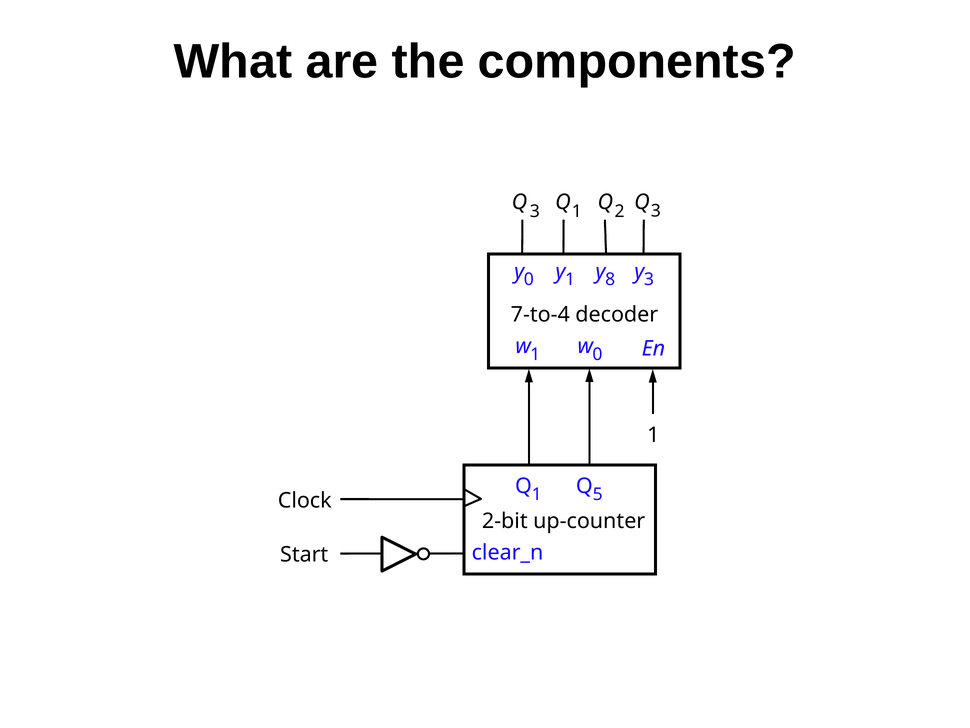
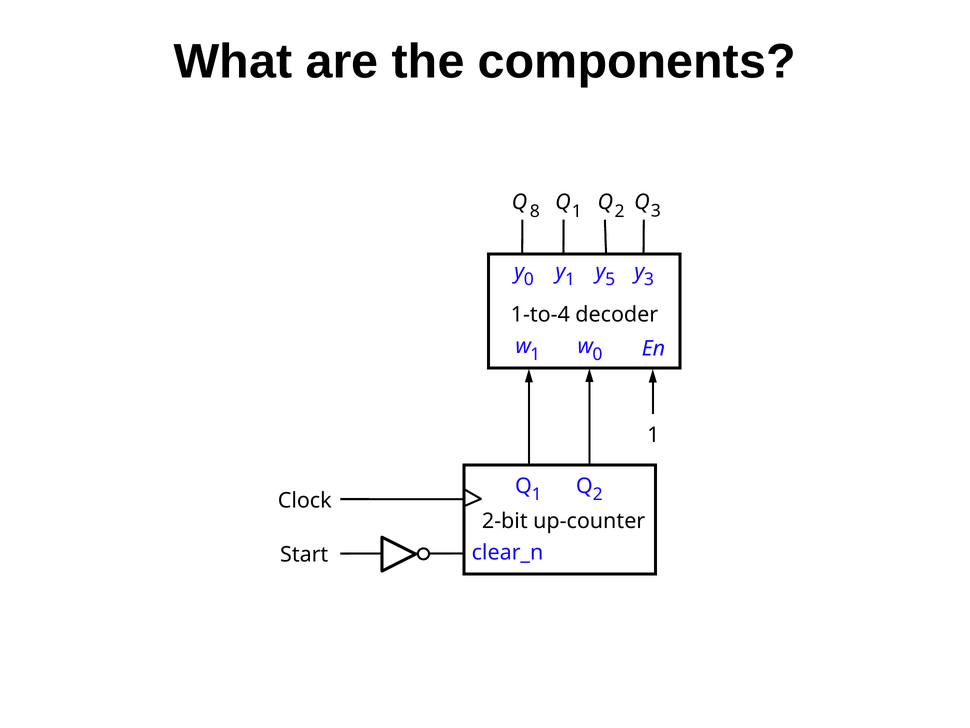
3 at (535, 211): 3 -> 8
8: 8 -> 5
7-to-4: 7-to-4 -> 1-to-4
5 at (598, 494): 5 -> 2
